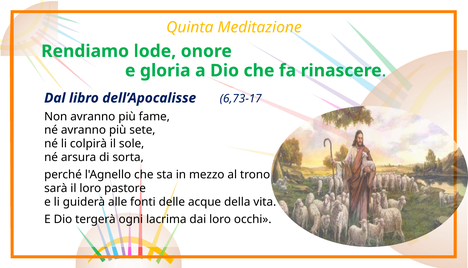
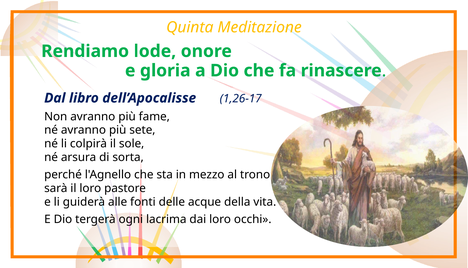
6,73-17: 6,73-17 -> 1,26-17
